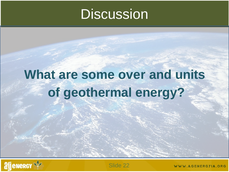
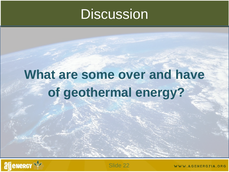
units: units -> have
